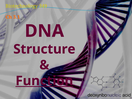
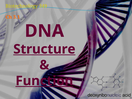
Structure underline: none -> present
